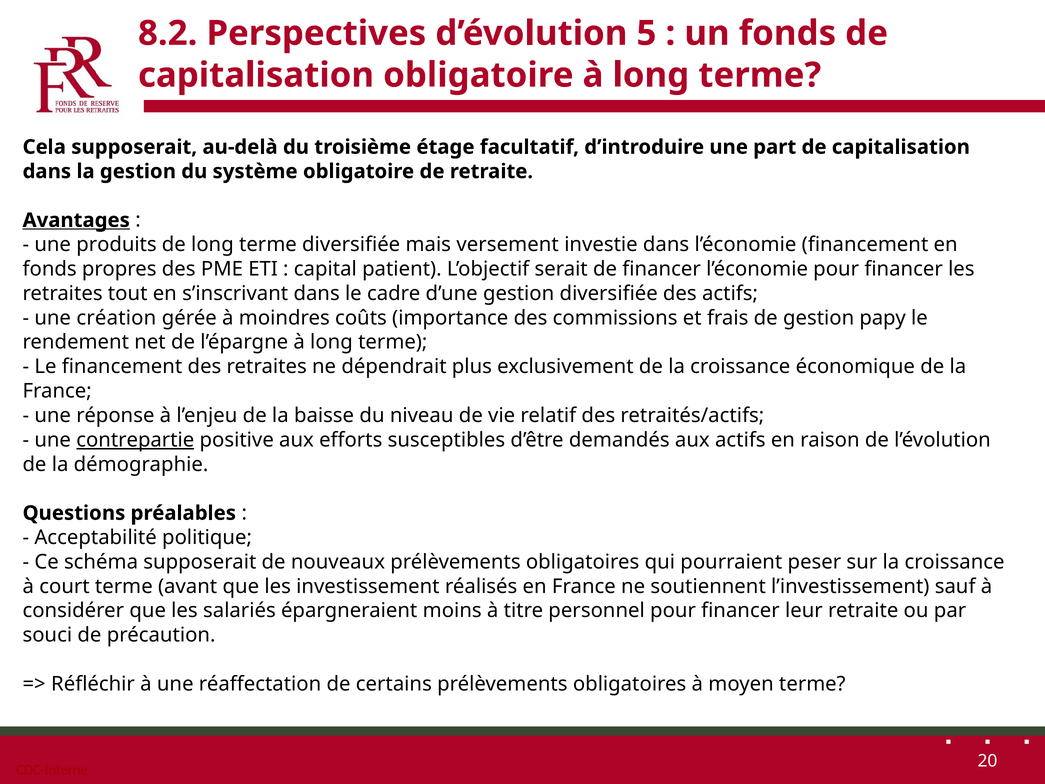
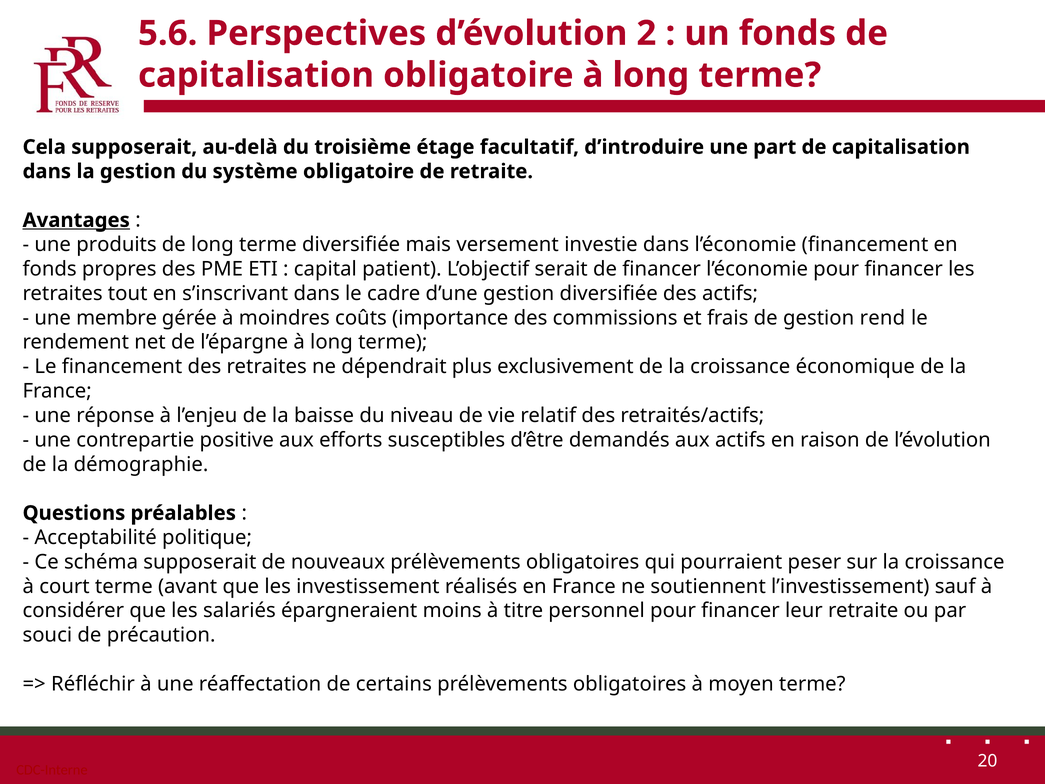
8.2: 8.2 -> 5.6
5: 5 -> 2
création: création -> membre
papy: papy -> rend
contrepartie underline: present -> none
